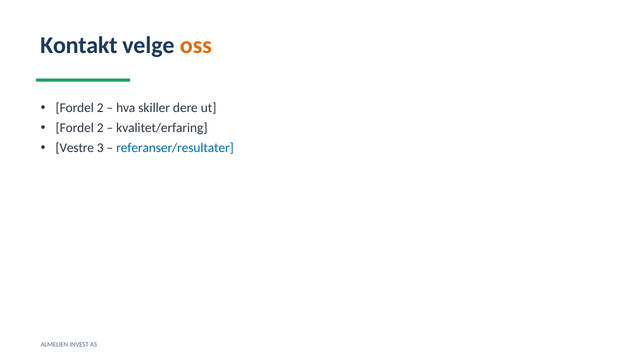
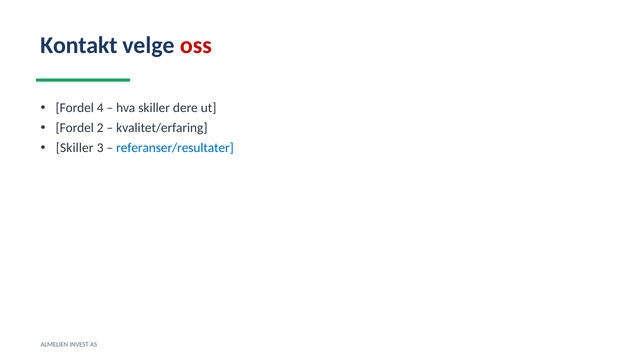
oss colour: orange -> red
2 at (100, 108): 2 -> 4
Vestre at (75, 148): Vestre -> Skiller
